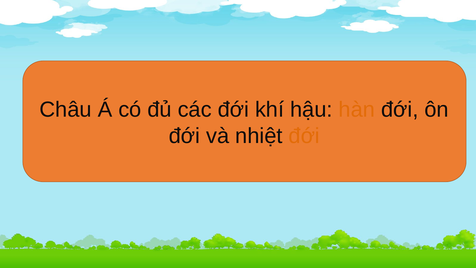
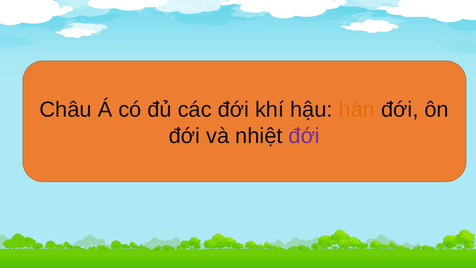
đới at (304, 136) colour: orange -> purple
